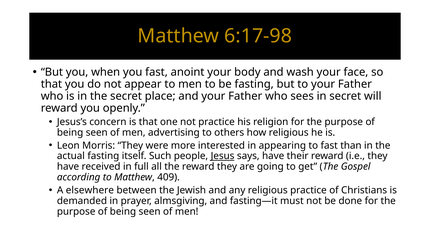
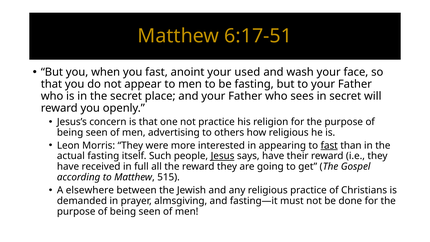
6:17-98: 6:17-98 -> 6:17-51
body: body -> used
fast at (329, 145) underline: none -> present
409: 409 -> 515
